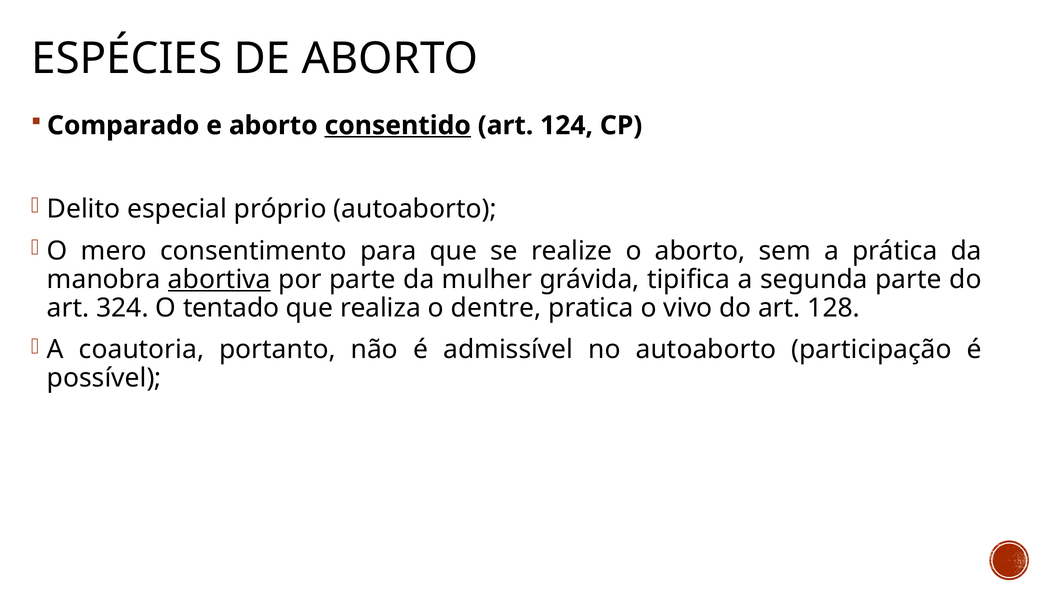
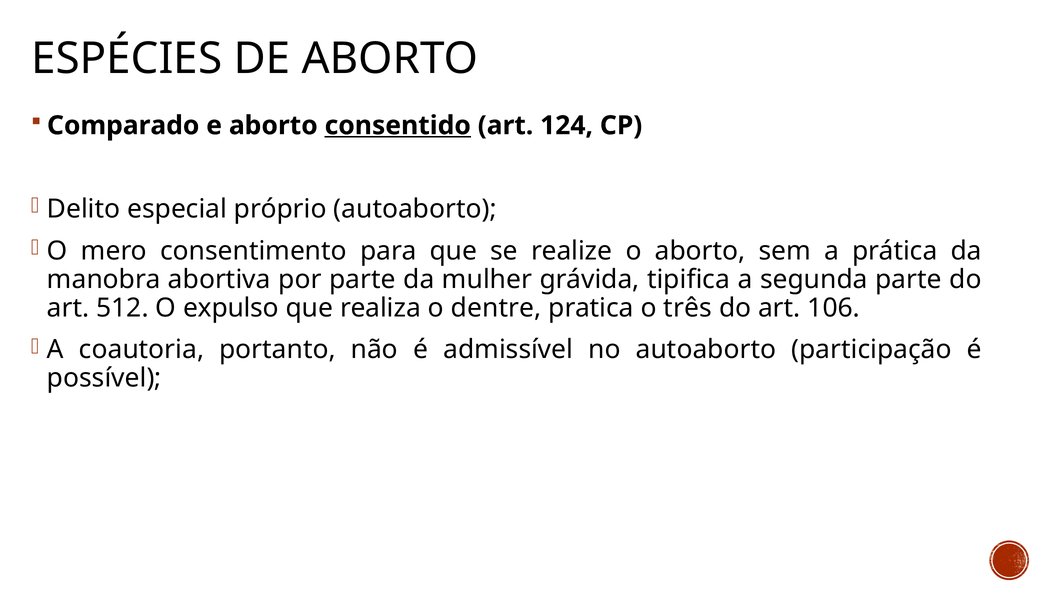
abortiva underline: present -> none
324: 324 -> 512
tentado: tentado -> expulso
vivo: vivo -> três
128: 128 -> 106
